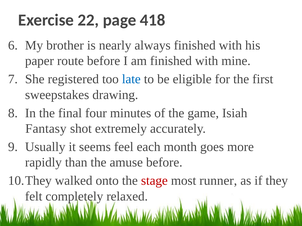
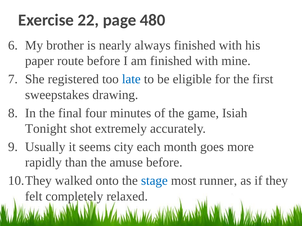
418: 418 -> 480
Fantasy: Fantasy -> Tonight
feel: feel -> city
stage colour: red -> blue
